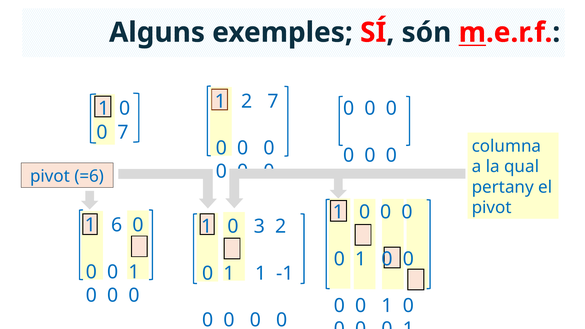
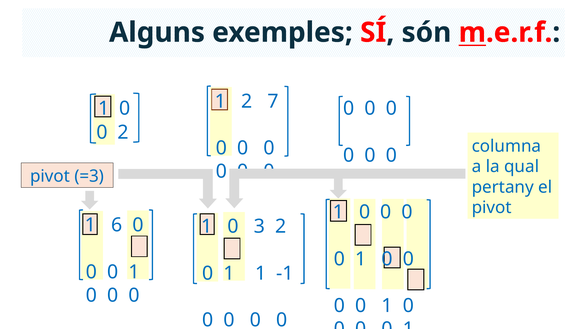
0 7: 7 -> 2
=6: =6 -> =3
